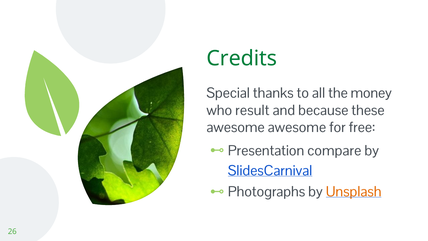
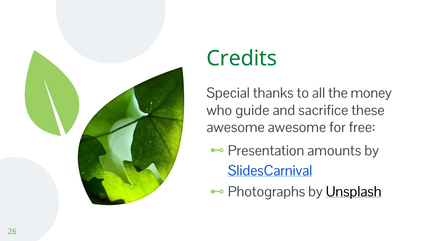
result: result -> guide
because: because -> sacrifice
compare: compare -> amounts
Unsplash colour: orange -> black
